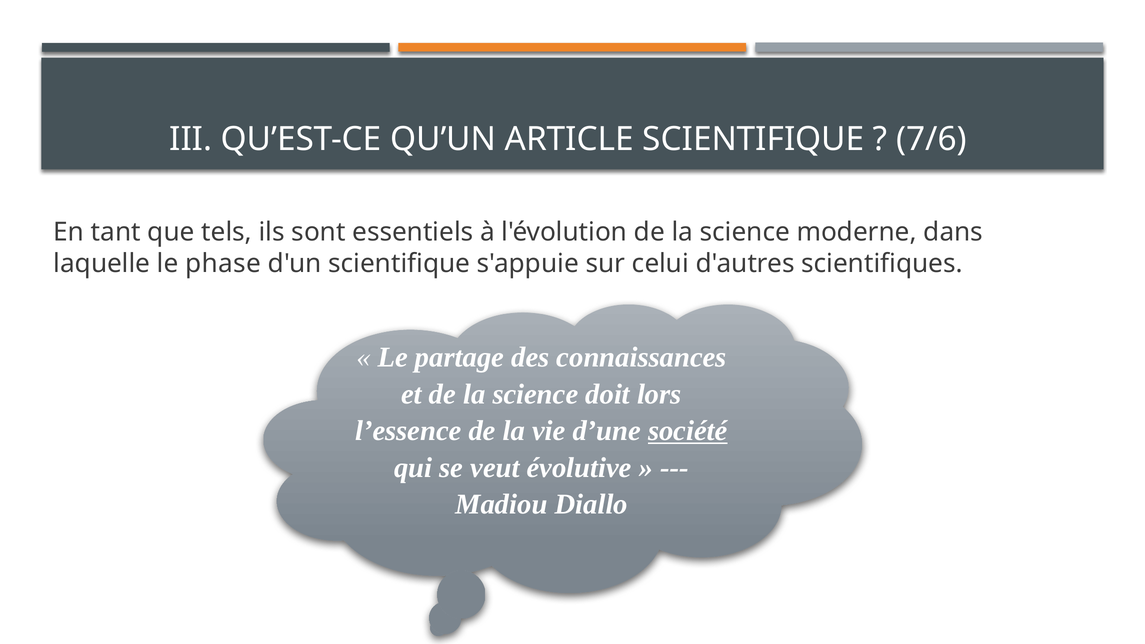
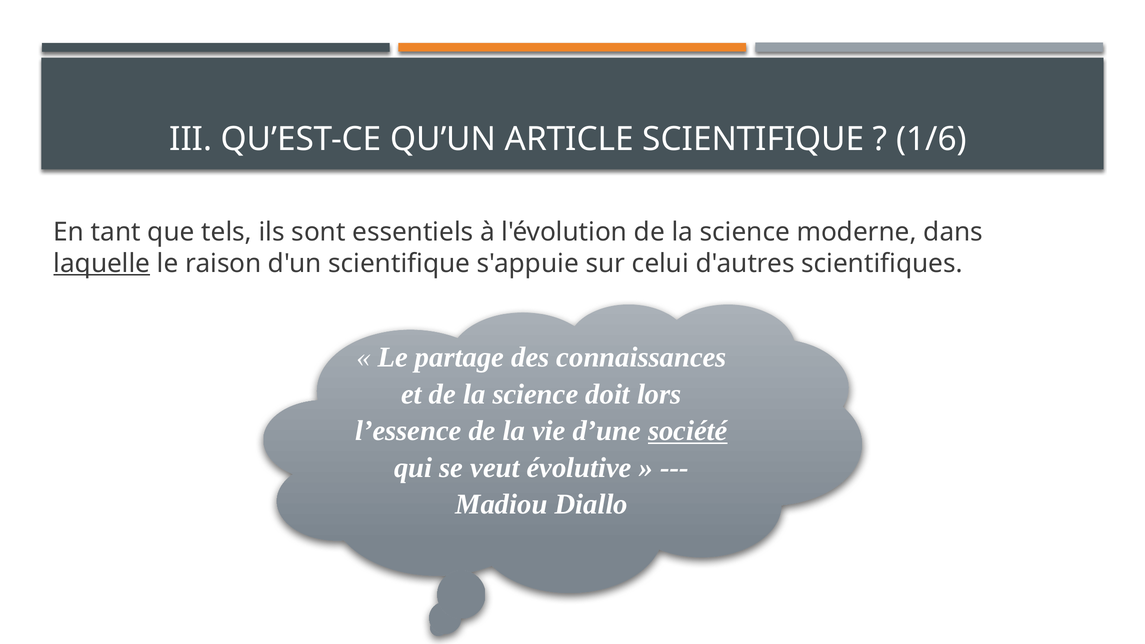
7/6: 7/6 -> 1/6
laquelle underline: none -> present
phase: phase -> raison
